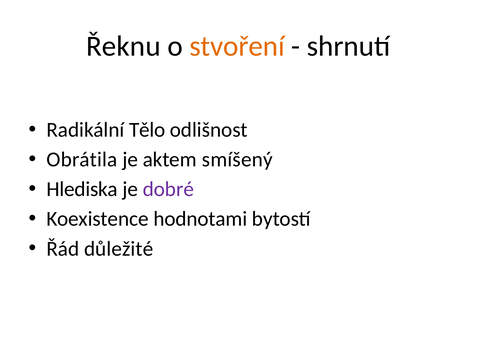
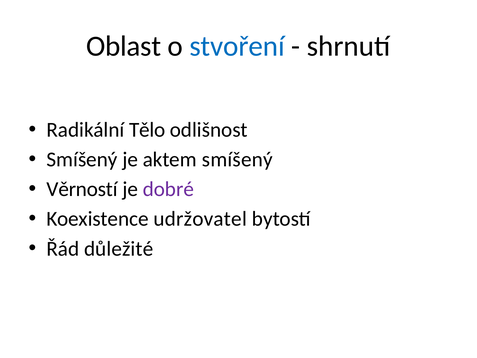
Řeknu: Řeknu -> Oblast
stvoření colour: orange -> blue
Obrátila at (82, 159): Obrátila -> Smíšený
Hlediska: Hlediska -> Věrností
hodnotami: hodnotami -> udržovatel
